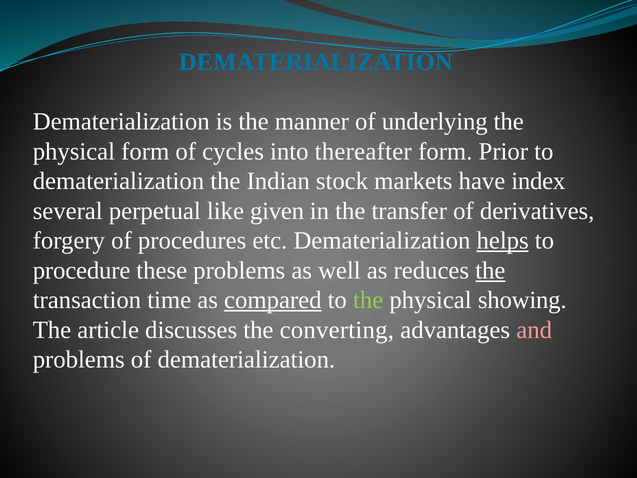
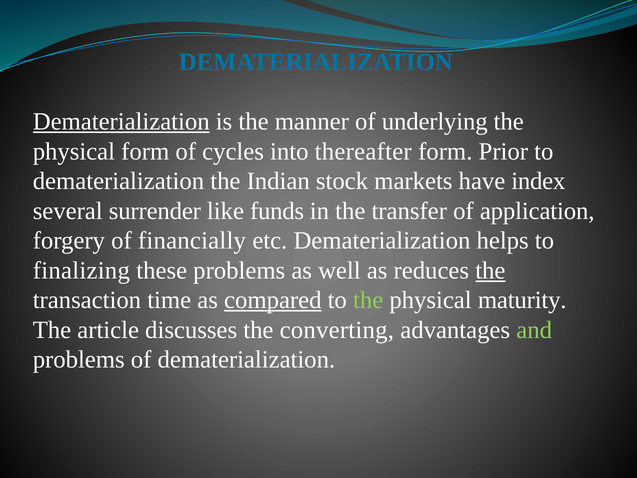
Dematerialization at (121, 122) underline: none -> present
perpetual: perpetual -> surrender
given: given -> funds
derivatives: derivatives -> application
procedures: procedures -> financially
helps underline: present -> none
procedure: procedure -> finalizing
showing: showing -> maturity
and colour: pink -> light green
